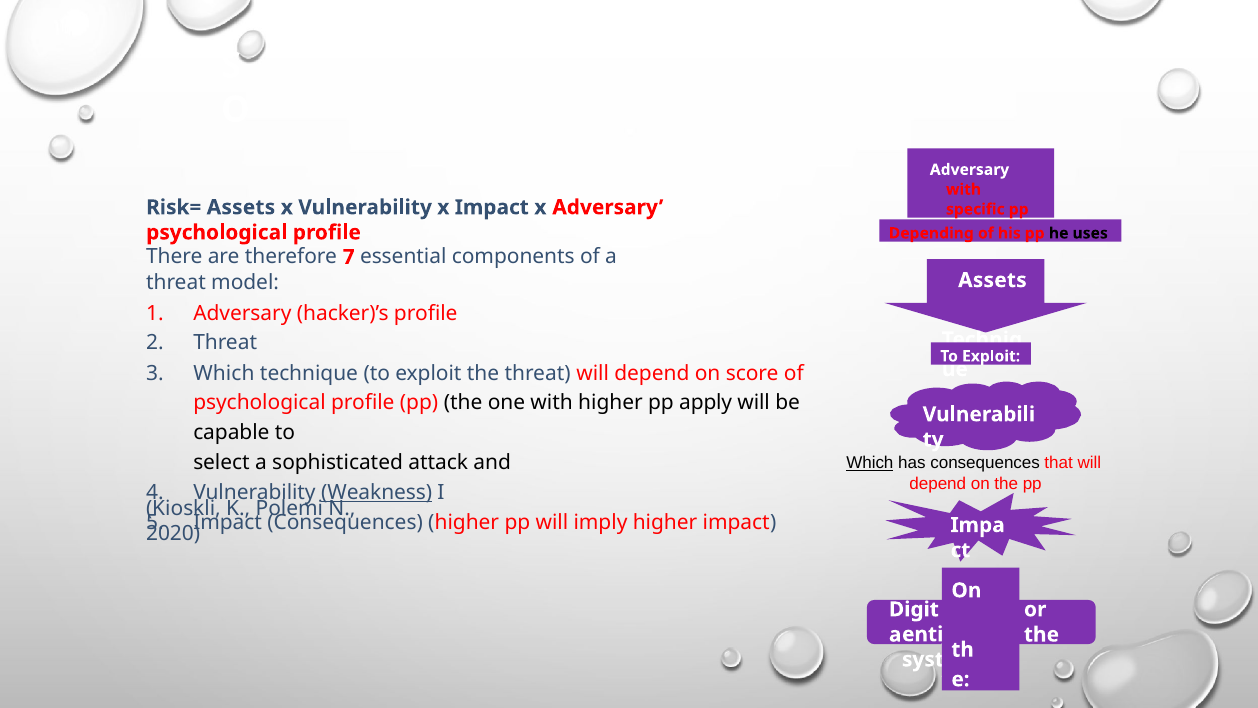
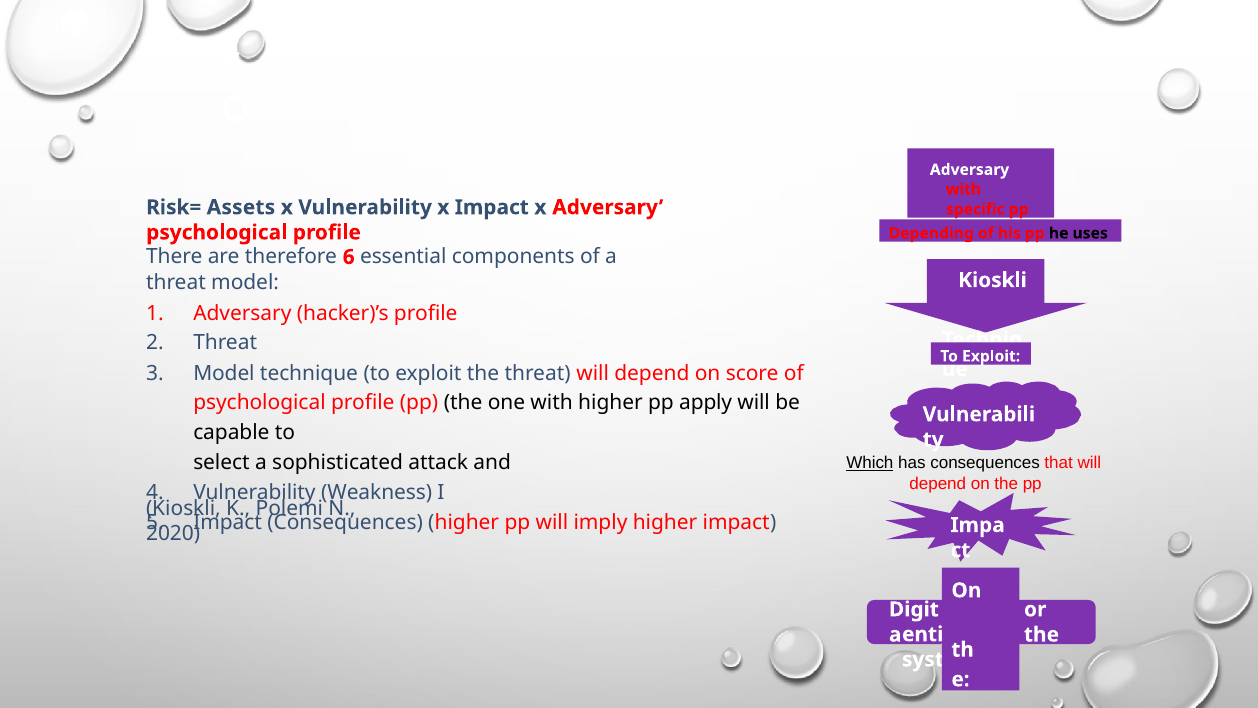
7: 7 -> 6
Assets at (992, 280): Assets -> Kioskli
Which at (224, 373): Which -> Model
Weakness underline: present -> none
